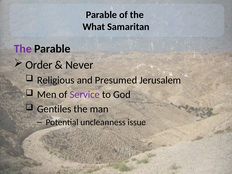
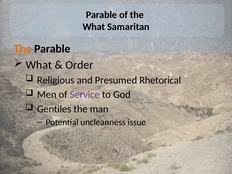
The at (23, 49) colour: purple -> orange
Order at (39, 65): Order -> What
Never: Never -> Order
Jerusalem: Jerusalem -> Rhetorical
